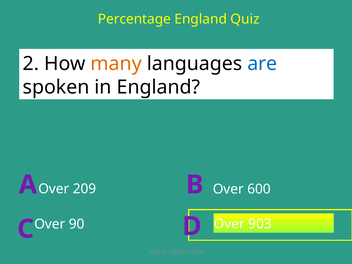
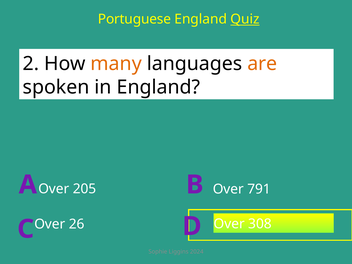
Percentage: Percentage -> Portuguese
Quiz underline: none -> present
are colour: blue -> orange
209: 209 -> 205
600: 600 -> 791
903: 903 -> 308
90: 90 -> 26
